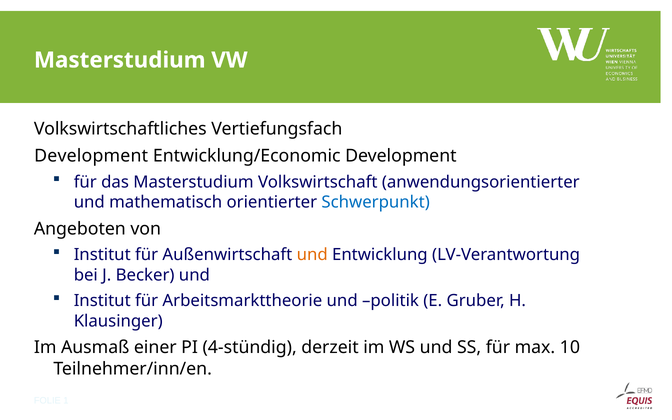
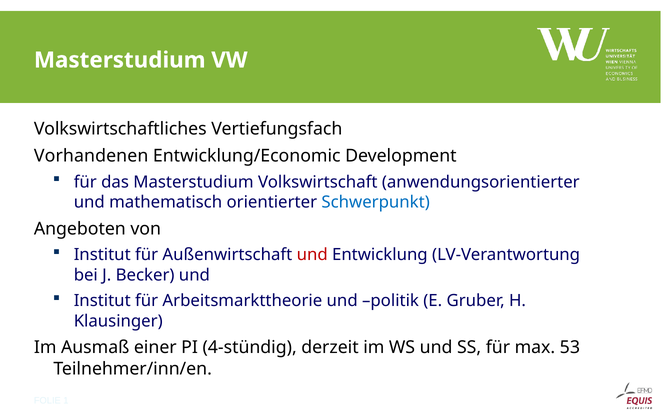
Development at (91, 156): Development -> Vorhandenen
und at (312, 255) colour: orange -> red
10: 10 -> 53
